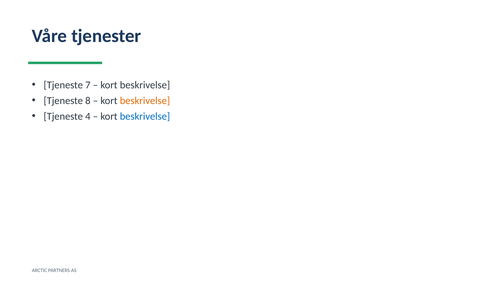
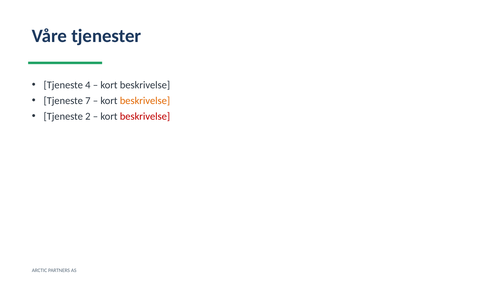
7: 7 -> 4
8: 8 -> 7
4: 4 -> 2
beskrivelse at (145, 116) colour: blue -> red
